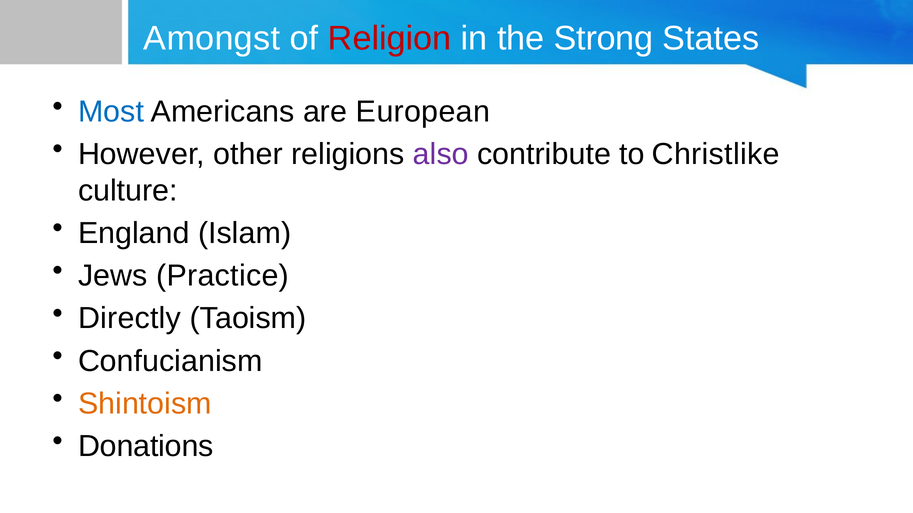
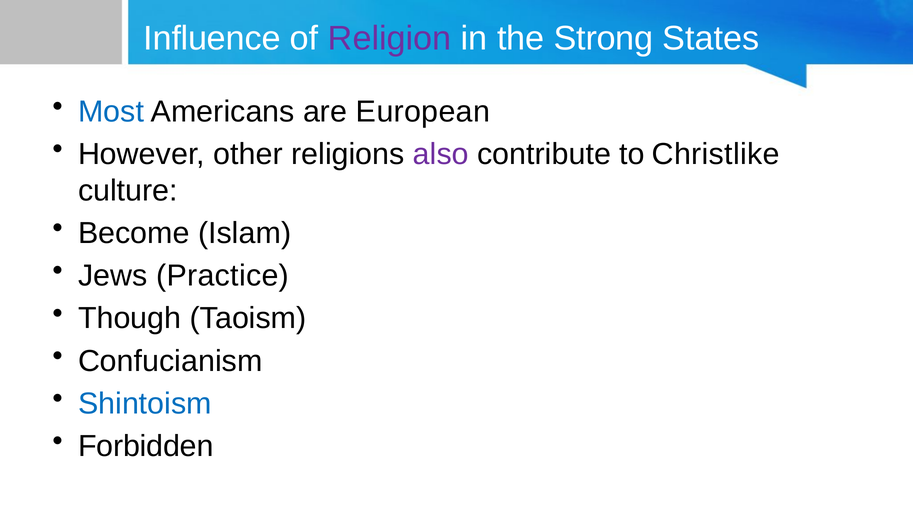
Amongst: Amongst -> Influence
Religion colour: red -> purple
England: England -> Become
Directly: Directly -> Though
Shintoism colour: orange -> blue
Donations: Donations -> Forbidden
